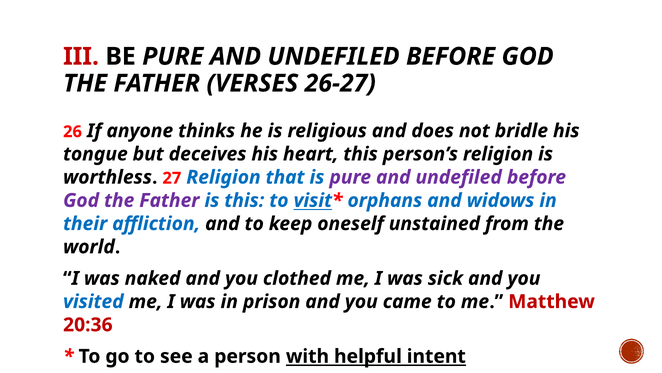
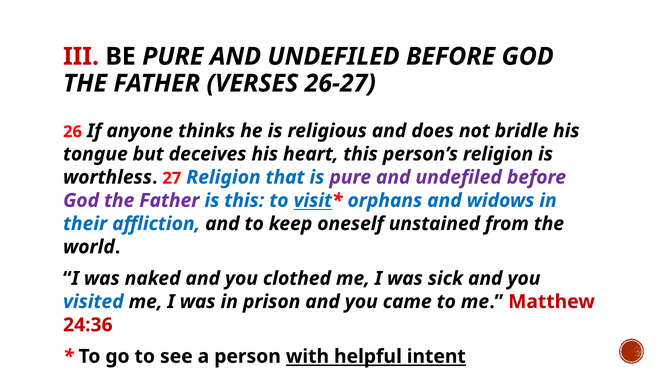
20:36: 20:36 -> 24:36
